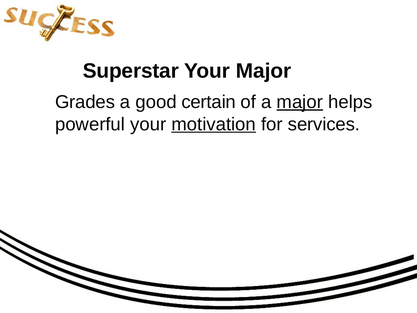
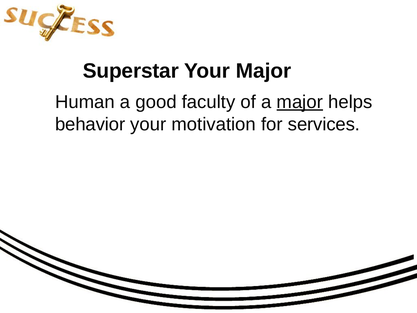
Grades: Grades -> Human
certain: certain -> faculty
powerful: powerful -> behavior
motivation underline: present -> none
